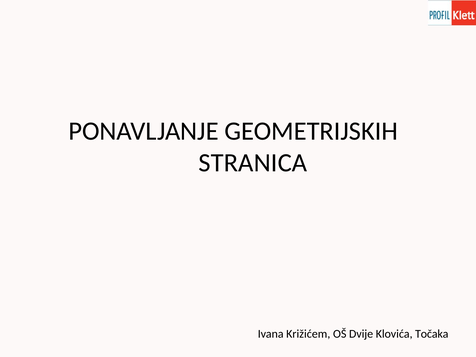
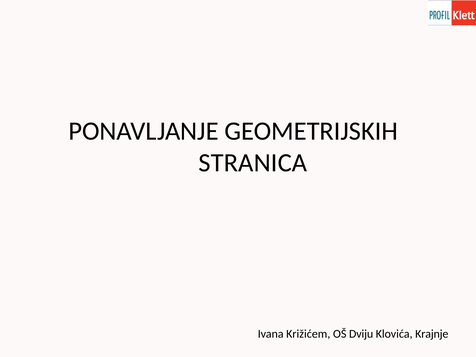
Dvije: Dvije -> Dviju
Točaka: Točaka -> Krajnje
